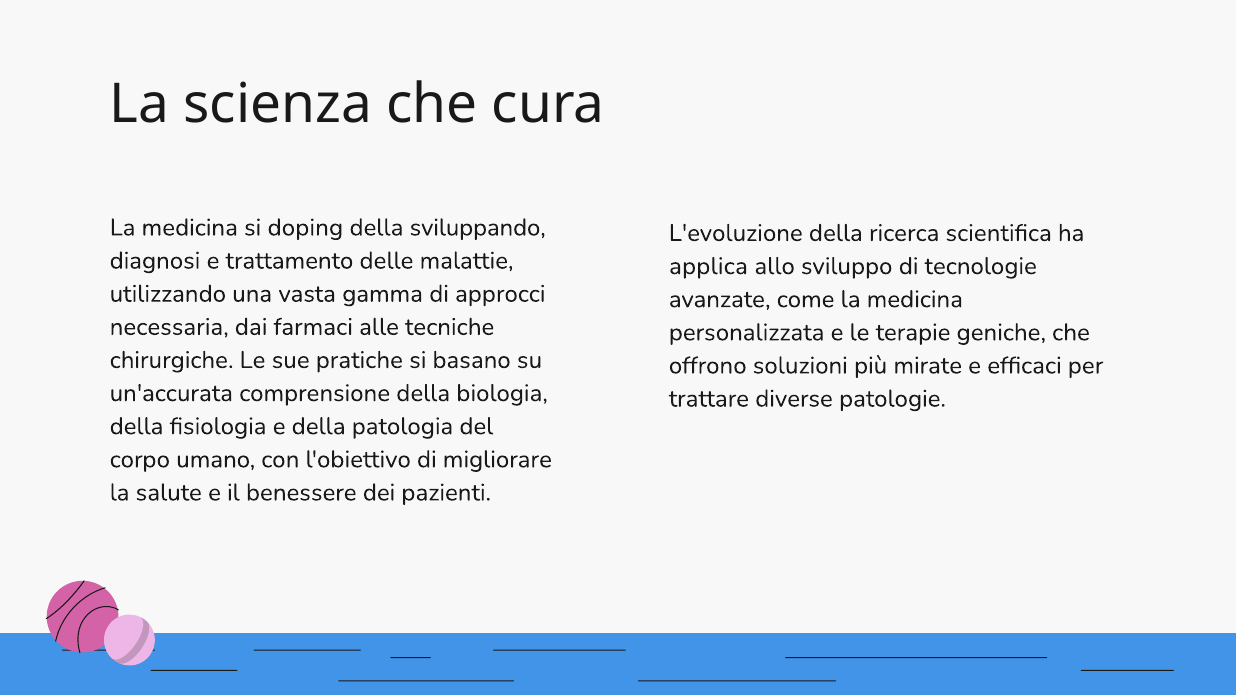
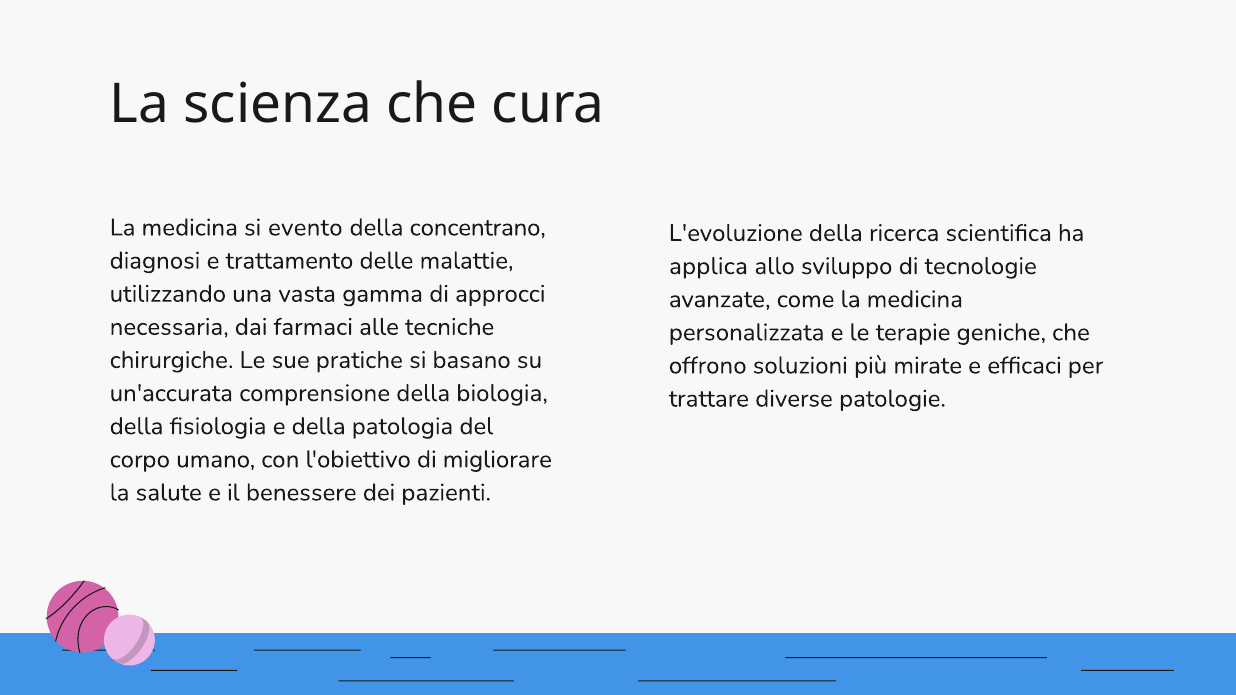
doping: doping -> evento
sviluppando: sviluppando -> concentrano
